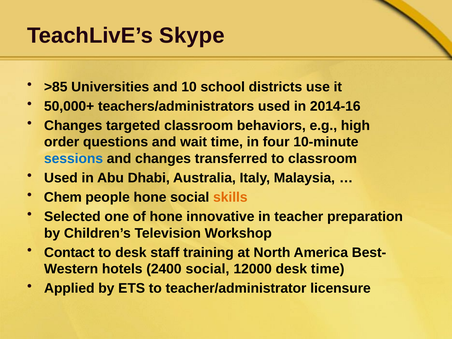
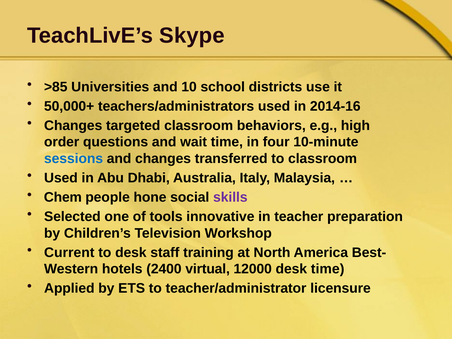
skills colour: orange -> purple
of hone: hone -> tools
Contact: Contact -> Current
2400 social: social -> virtual
